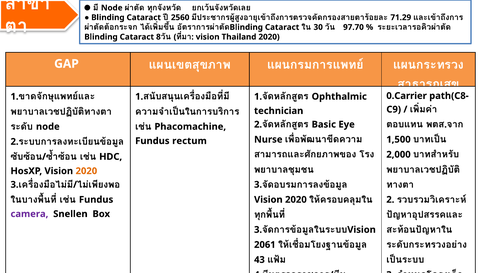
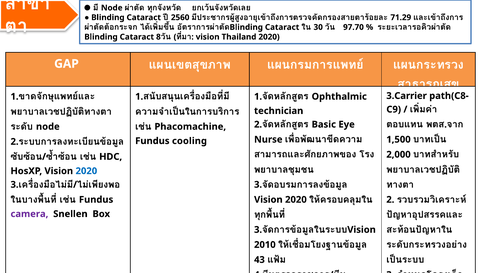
0.Carrier: 0.Carrier -> 3.Carrier
rectum: rectum -> cooling
2020 at (86, 171) colour: orange -> blue
2061: 2061 -> 2010
